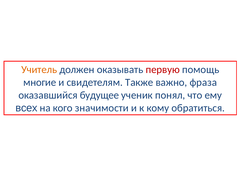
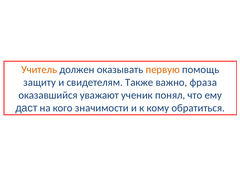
первую colour: red -> orange
многие: многие -> защиту
будущее: будущее -> уважают
всех: всех -> даст
